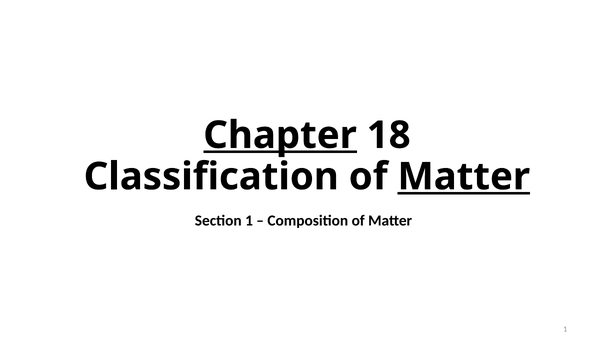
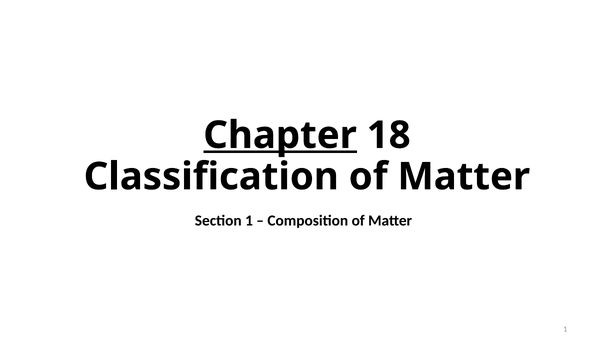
Matter at (464, 177) underline: present -> none
